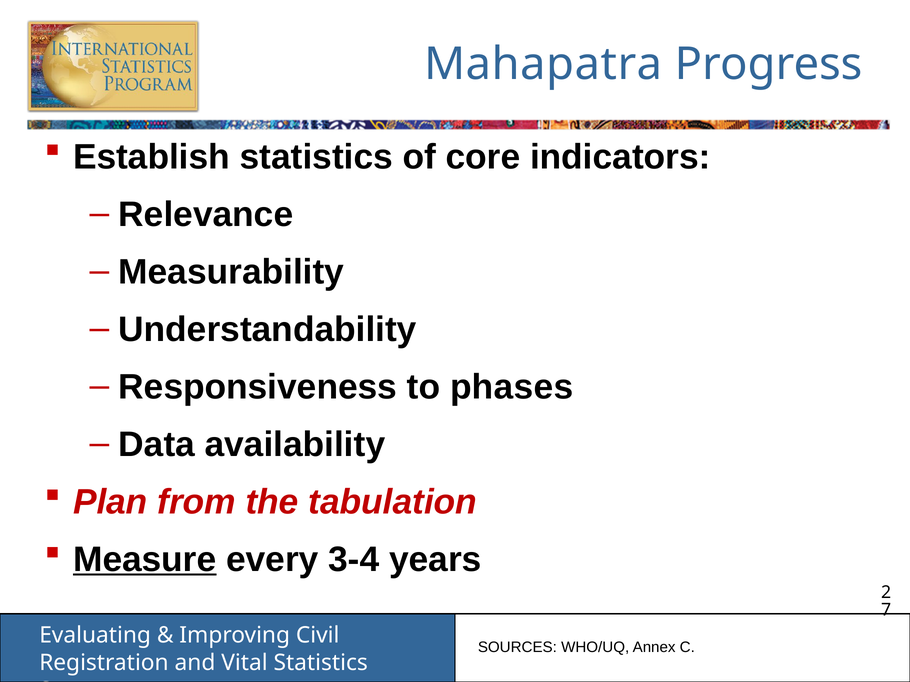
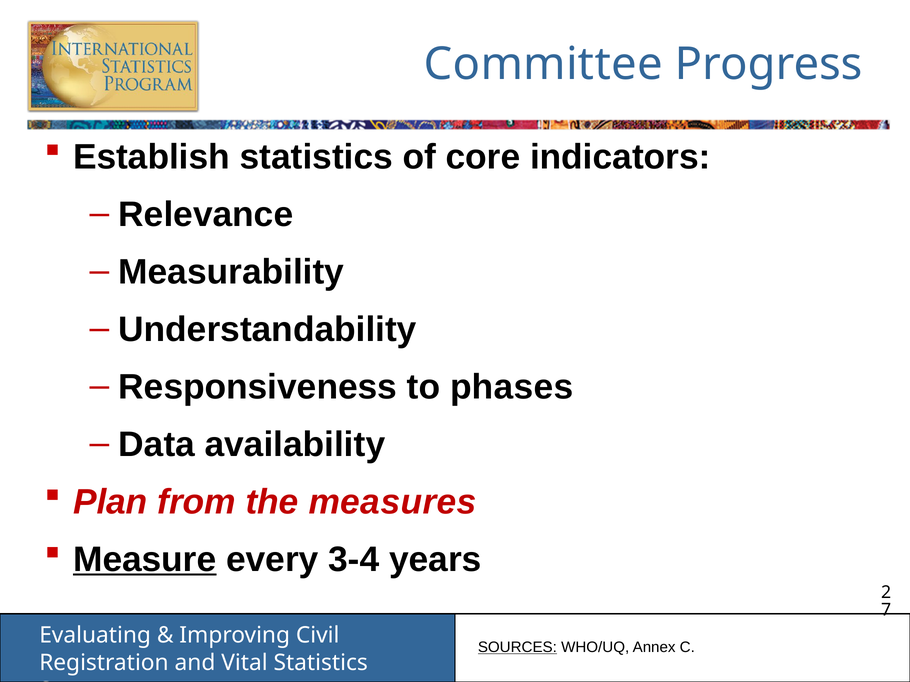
Mahapatra: Mahapatra -> Committee
tabulation: tabulation -> measures
SOURCES underline: none -> present
